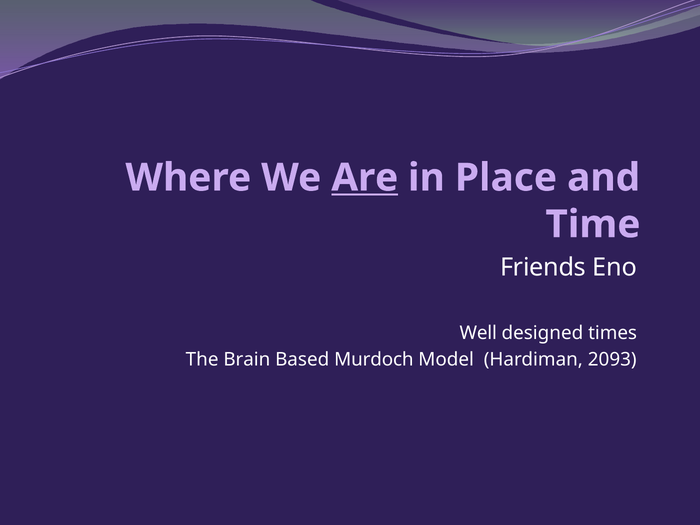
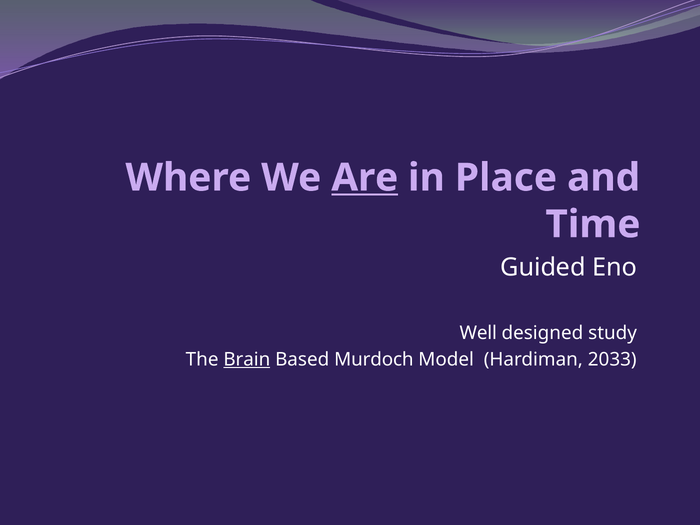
Friends: Friends -> Guided
times: times -> study
Brain underline: none -> present
2093: 2093 -> 2033
